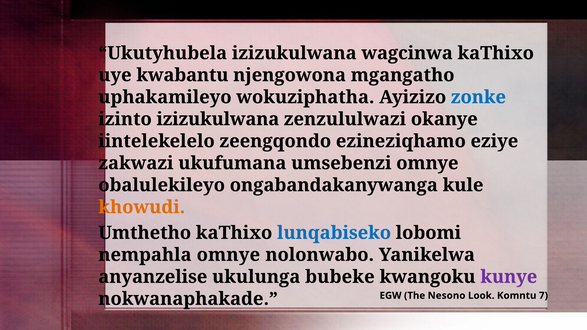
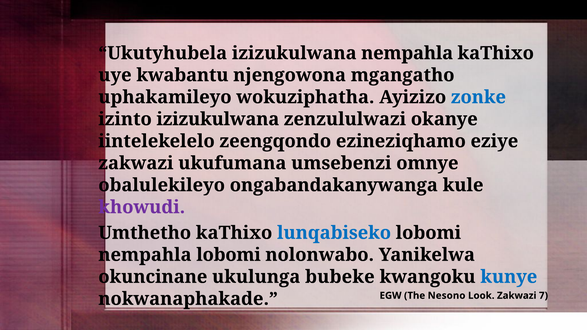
izizukulwana wagcinwa: wagcinwa -> nempahla
khowudi colour: orange -> purple
nempahla omnye: omnye -> lobomi
anyanzelise: anyanzelise -> okuncinane
kunye colour: purple -> blue
Look Komntu: Komntu -> Zakwazi
